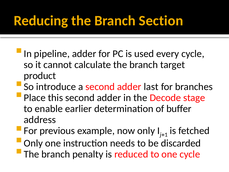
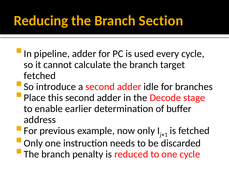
product at (40, 76): product -> fetched
last: last -> idle
